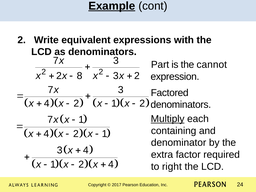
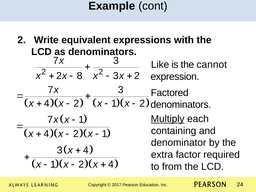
Example underline: present -> none
Part: Part -> Like
right: right -> from
